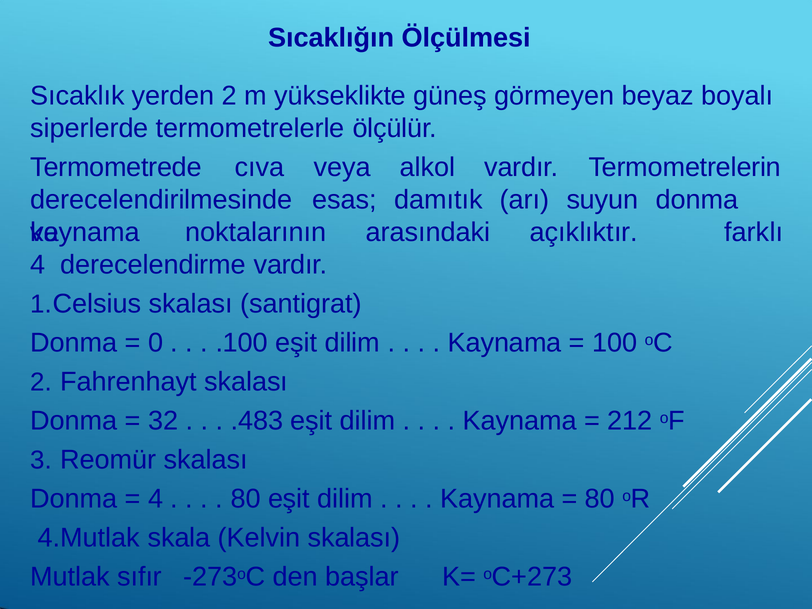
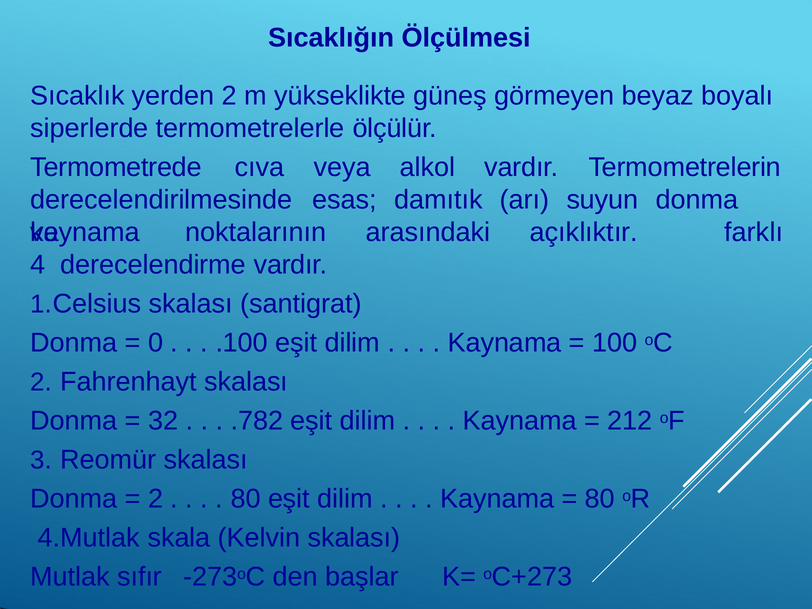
.483: .483 -> .782
4 at (156, 499): 4 -> 2
